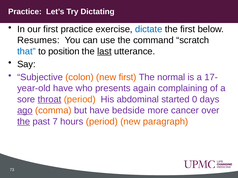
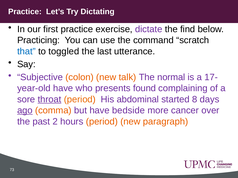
dictate colour: blue -> purple
the first: first -> find
Resumes: Resumes -> Practicing
position: position -> toggled
last underline: present -> none
new first: first -> talk
again: again -> found
0: 0 -> 8
the at (24, 122) underline: present -> none
7: 7 -> 2
